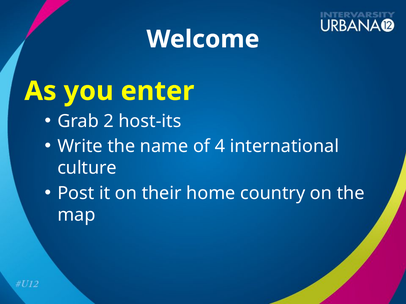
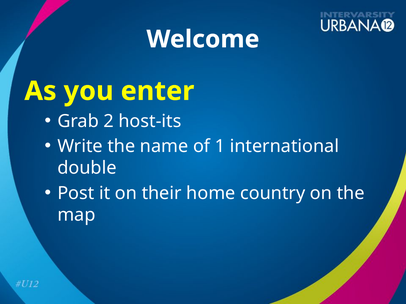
4: 4 -> 1
culture: culture -> double
